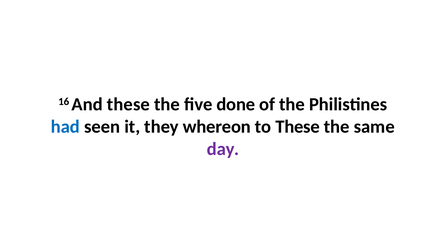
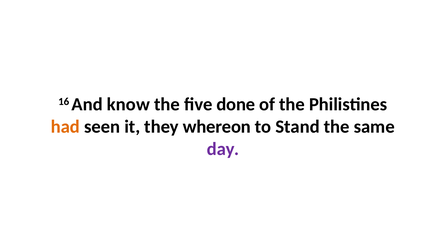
And these: these -> know
had colour: blue -> orange
to These: These -> Stand
